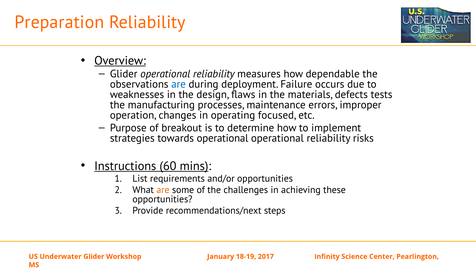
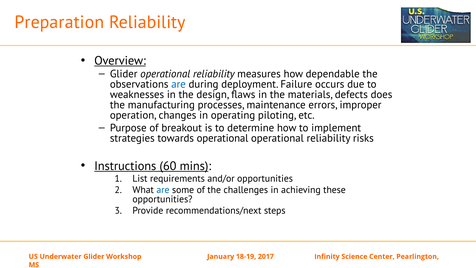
tests: tests -> does
focused: focused -> piloting
are at (163, 190) colour: orange -> blue
